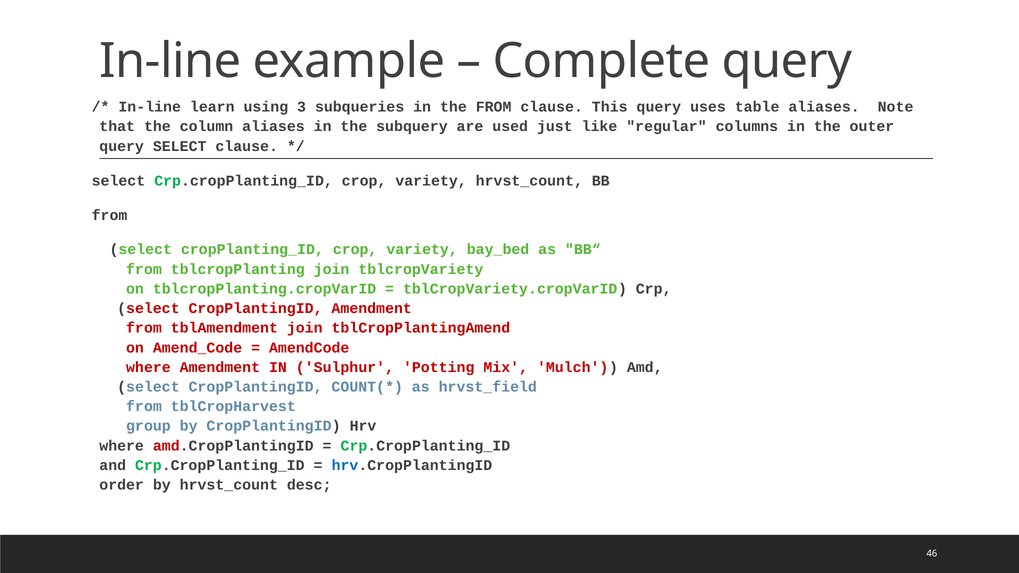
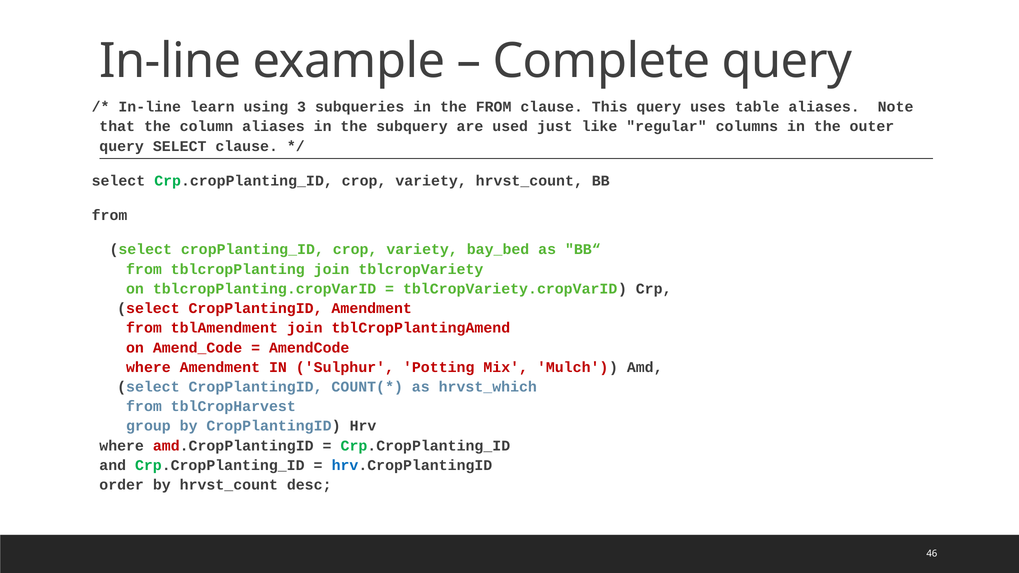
hrvst_field: hrvst_field -> hrvst_which
